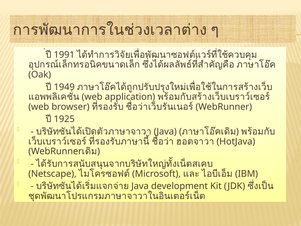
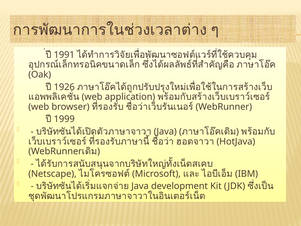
1949: 1949 -> 1926
1925: 1925 -> 1999
